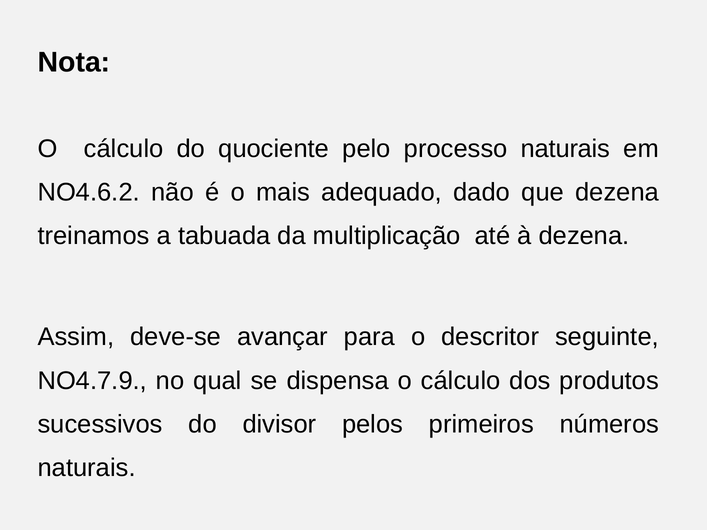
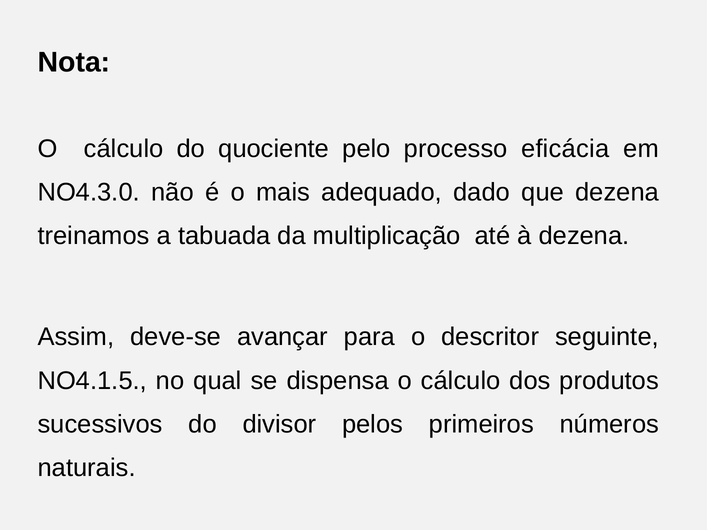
processo naturais: naturais -> eficácia
NO4.6.2: NO4.6.2 -> NO4.3.0
NO4.7.9: NO4.7.9 -> NO4.1.5
